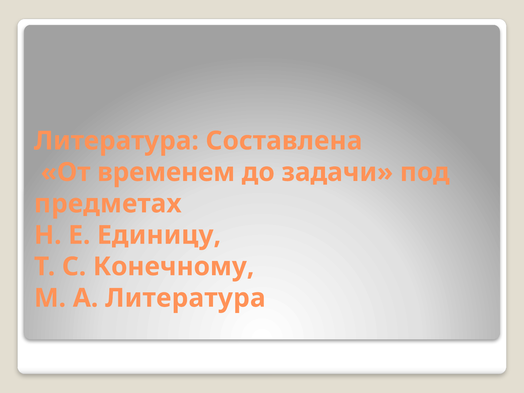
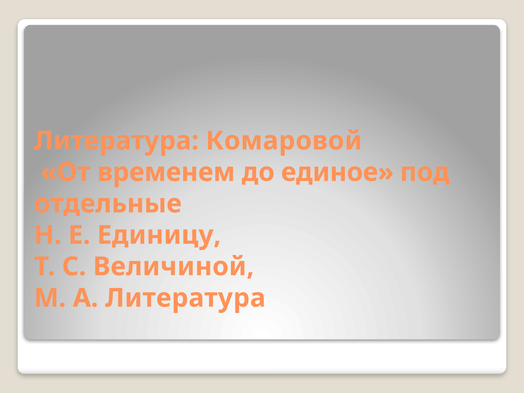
Составлена: Составлена -> Комаровой
задачи: задачи -> единое
предметах: предметах -> отдельные
Конечному: Конечному -> Величиной
